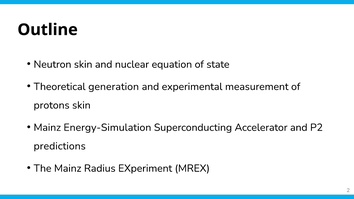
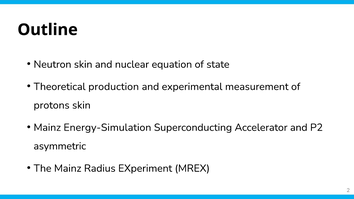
generation: generation -> production
predictions: predictions -> asymmetric
